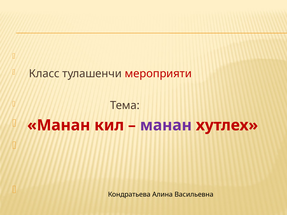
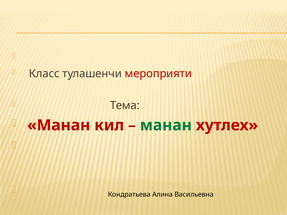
манан at (166, 125) colour: purple -> green
